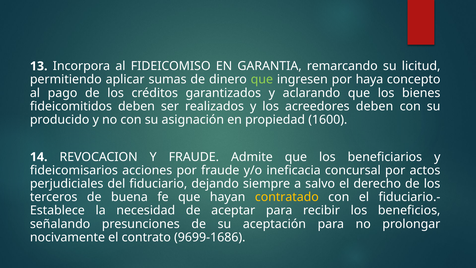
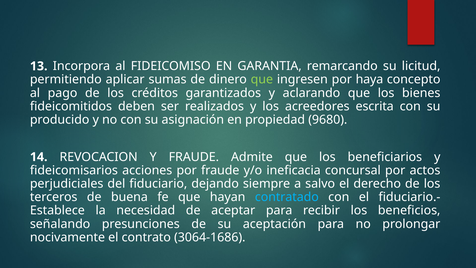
acreedores deben: deben -> escrita
1600: 1600 -> 9680
contratado colour: yellow -> light blue
9699-1686: 9699-1686 -> 3064-1686
